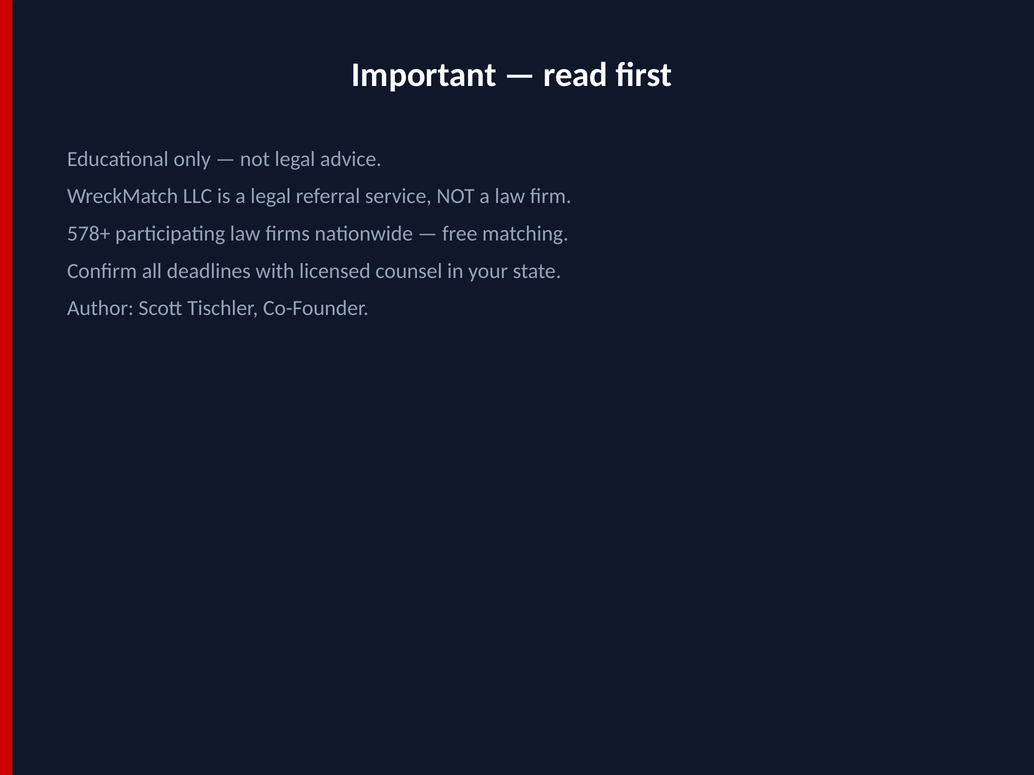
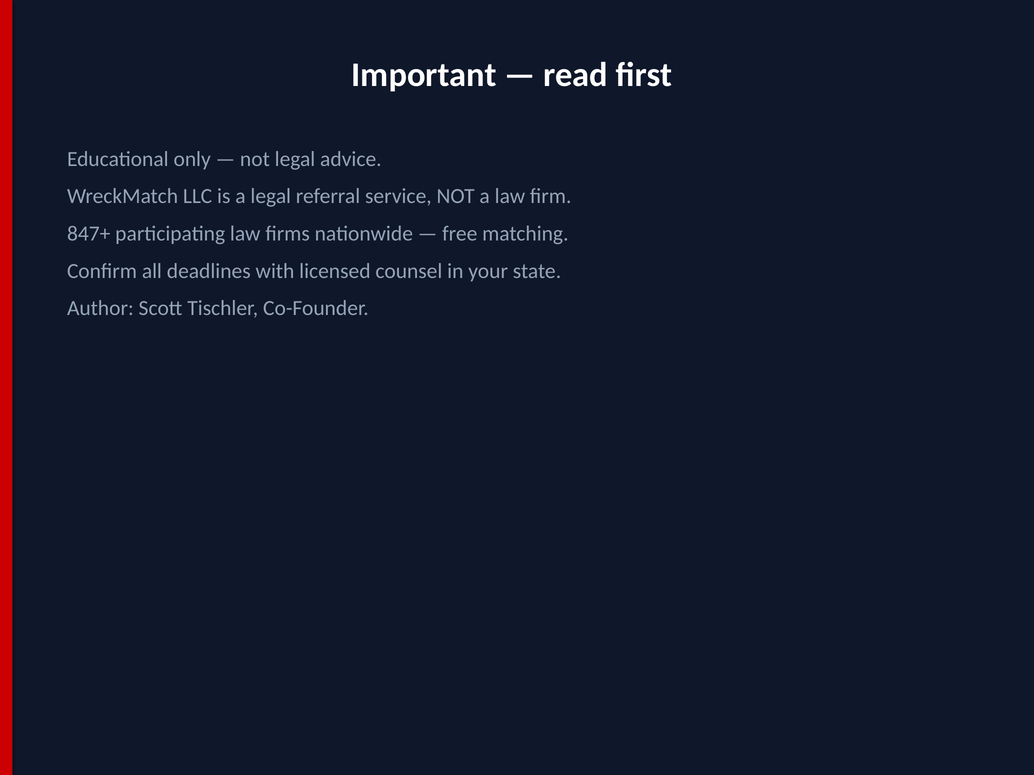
578+: 578+ -> 847+
